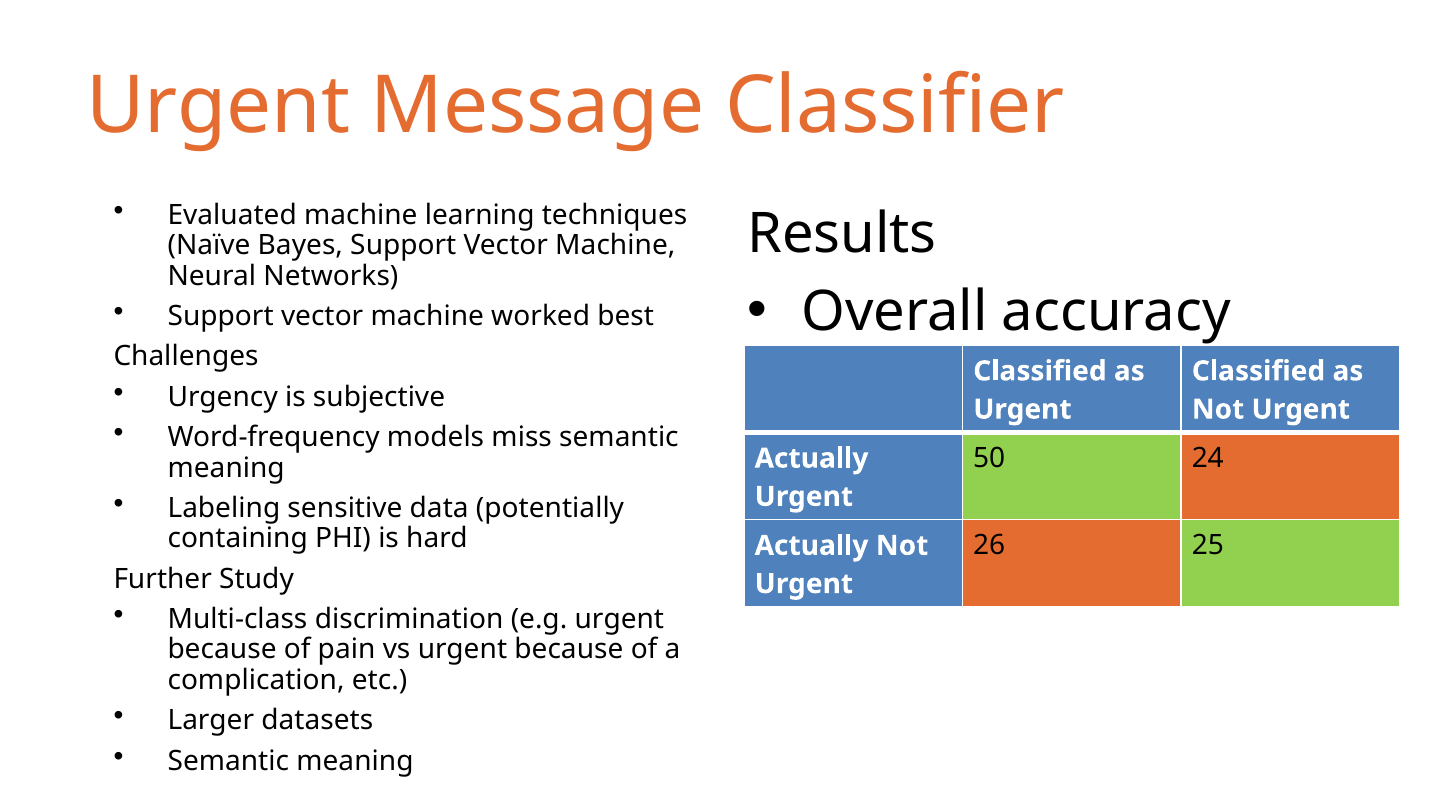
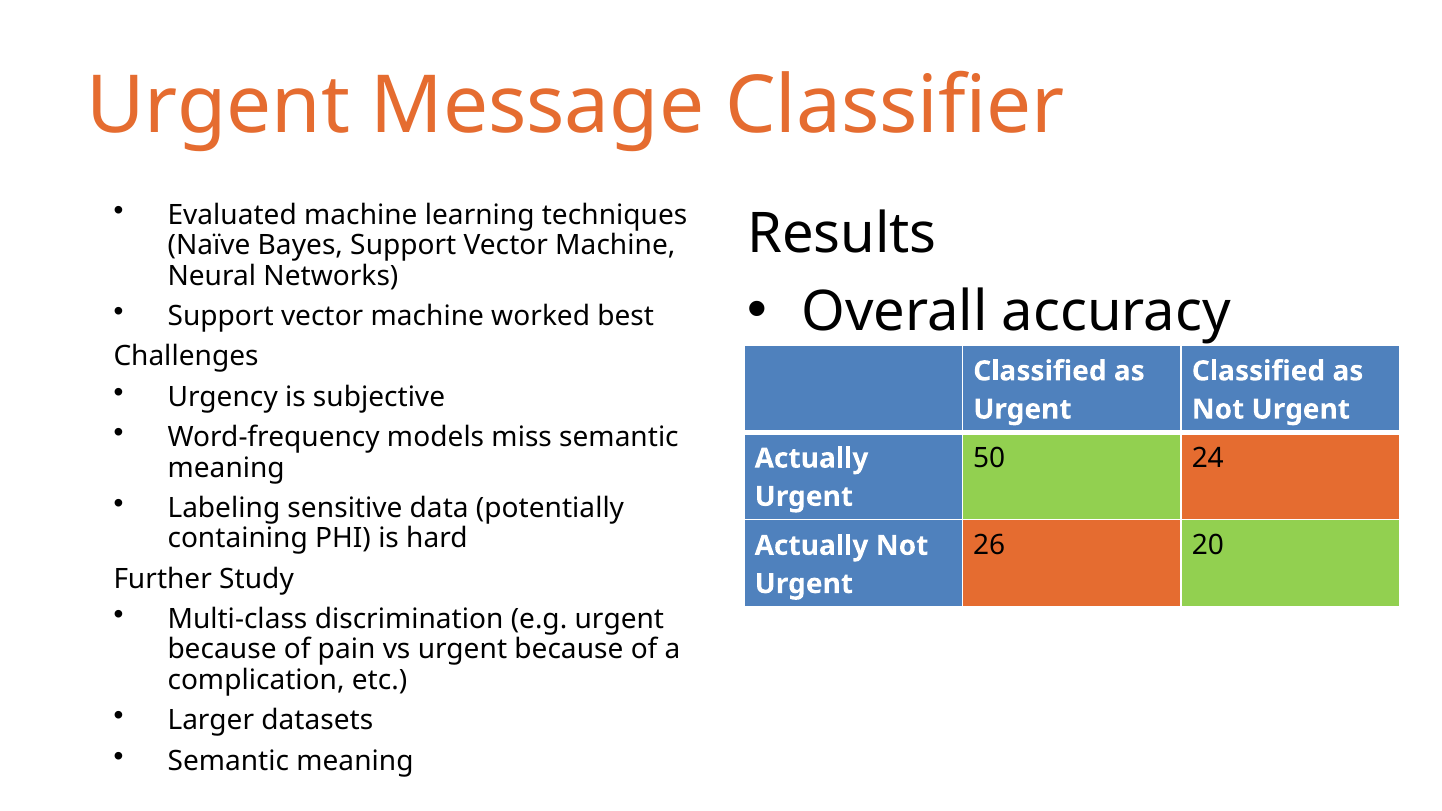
25: 25 -> 20
